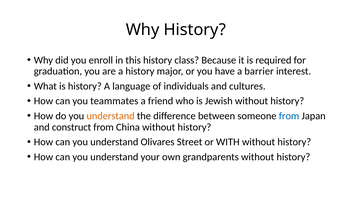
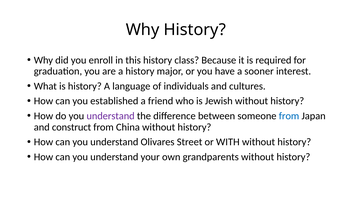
barrier: barrier -> sooner
teammates: teammates -> established
understand at (111, 116) colour: orange -> purple
